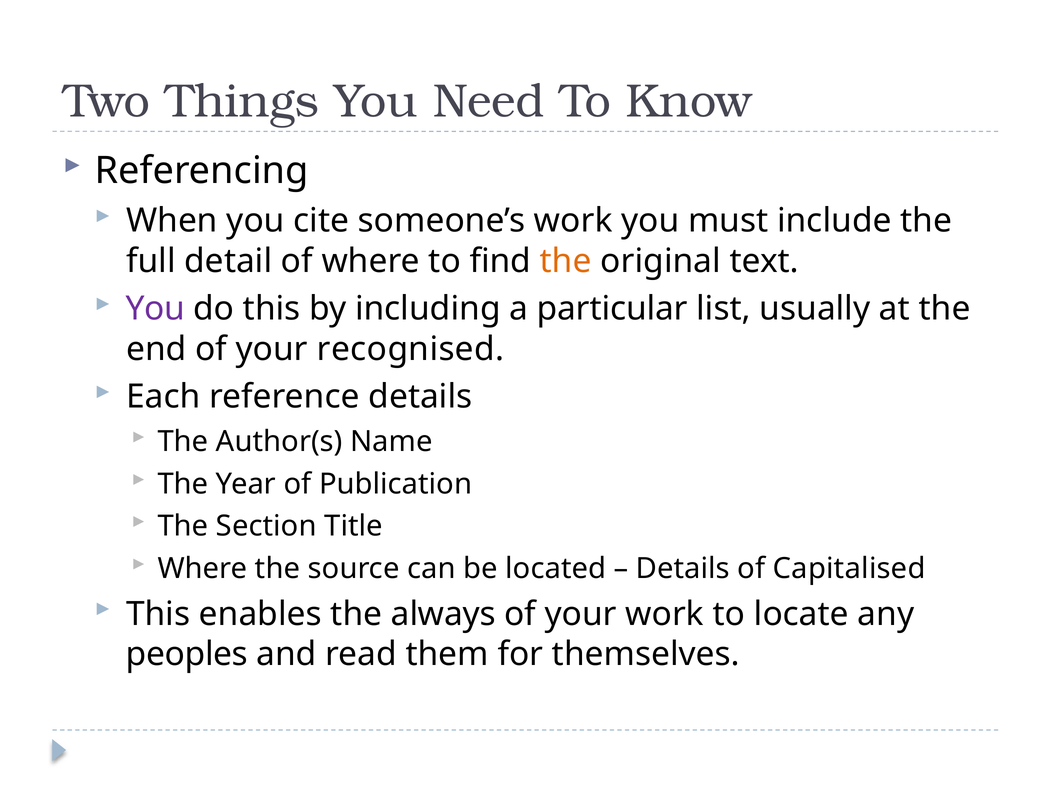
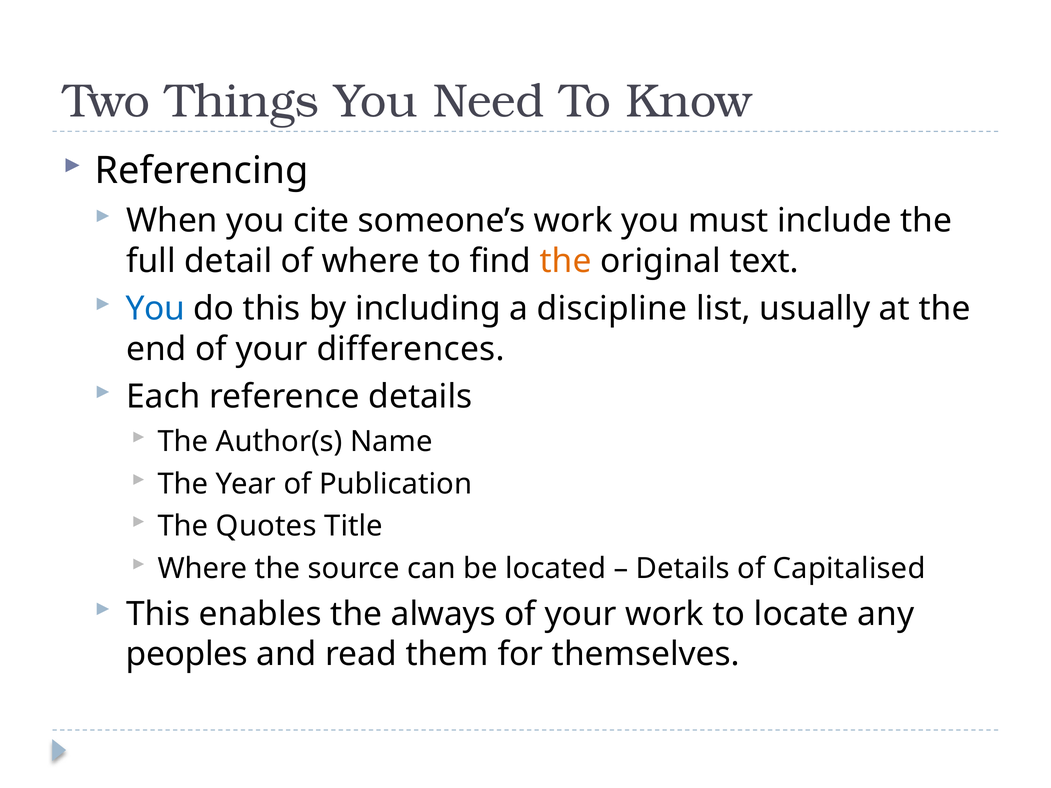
You at (155, 309) colour: purple -> blue
particular: particular -> discipline
recognised: recognised -> differences
Section: Section -> Quotes
